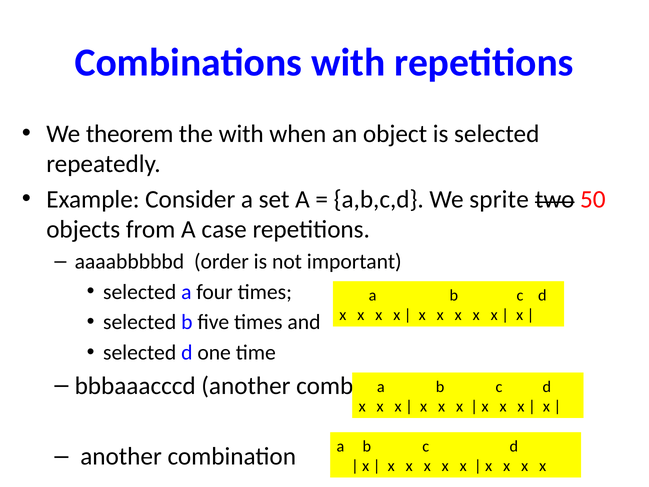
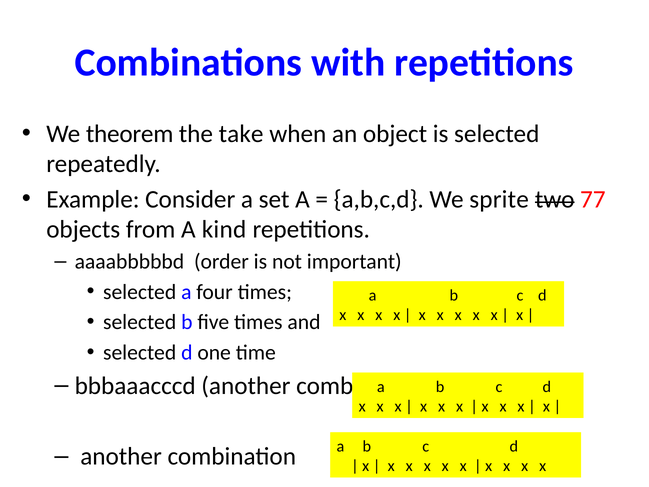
the with: with -> take
50: 50 -> 77
case: case -> kind
